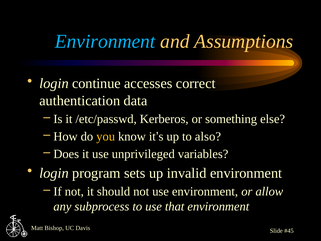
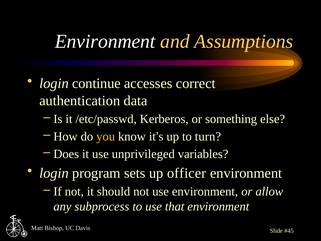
Environment at (105, 41) colour: light blue -> white
also: also -> turn
invalid: invalid -> officer
